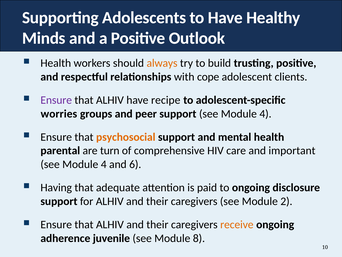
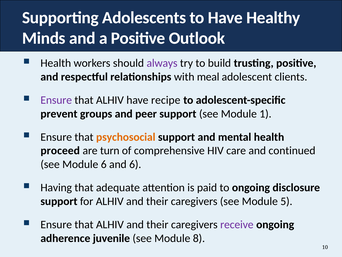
always colour: orange -> purple
cope: cope -> meal
worries: worries -> prevent
support see Module 4: 4 -> 1
parental: parental -> proceed
important: important -> continued
4 at (104, 164): 4 -> 6
2: 2 -> 5
receive colour: orange -> purple
